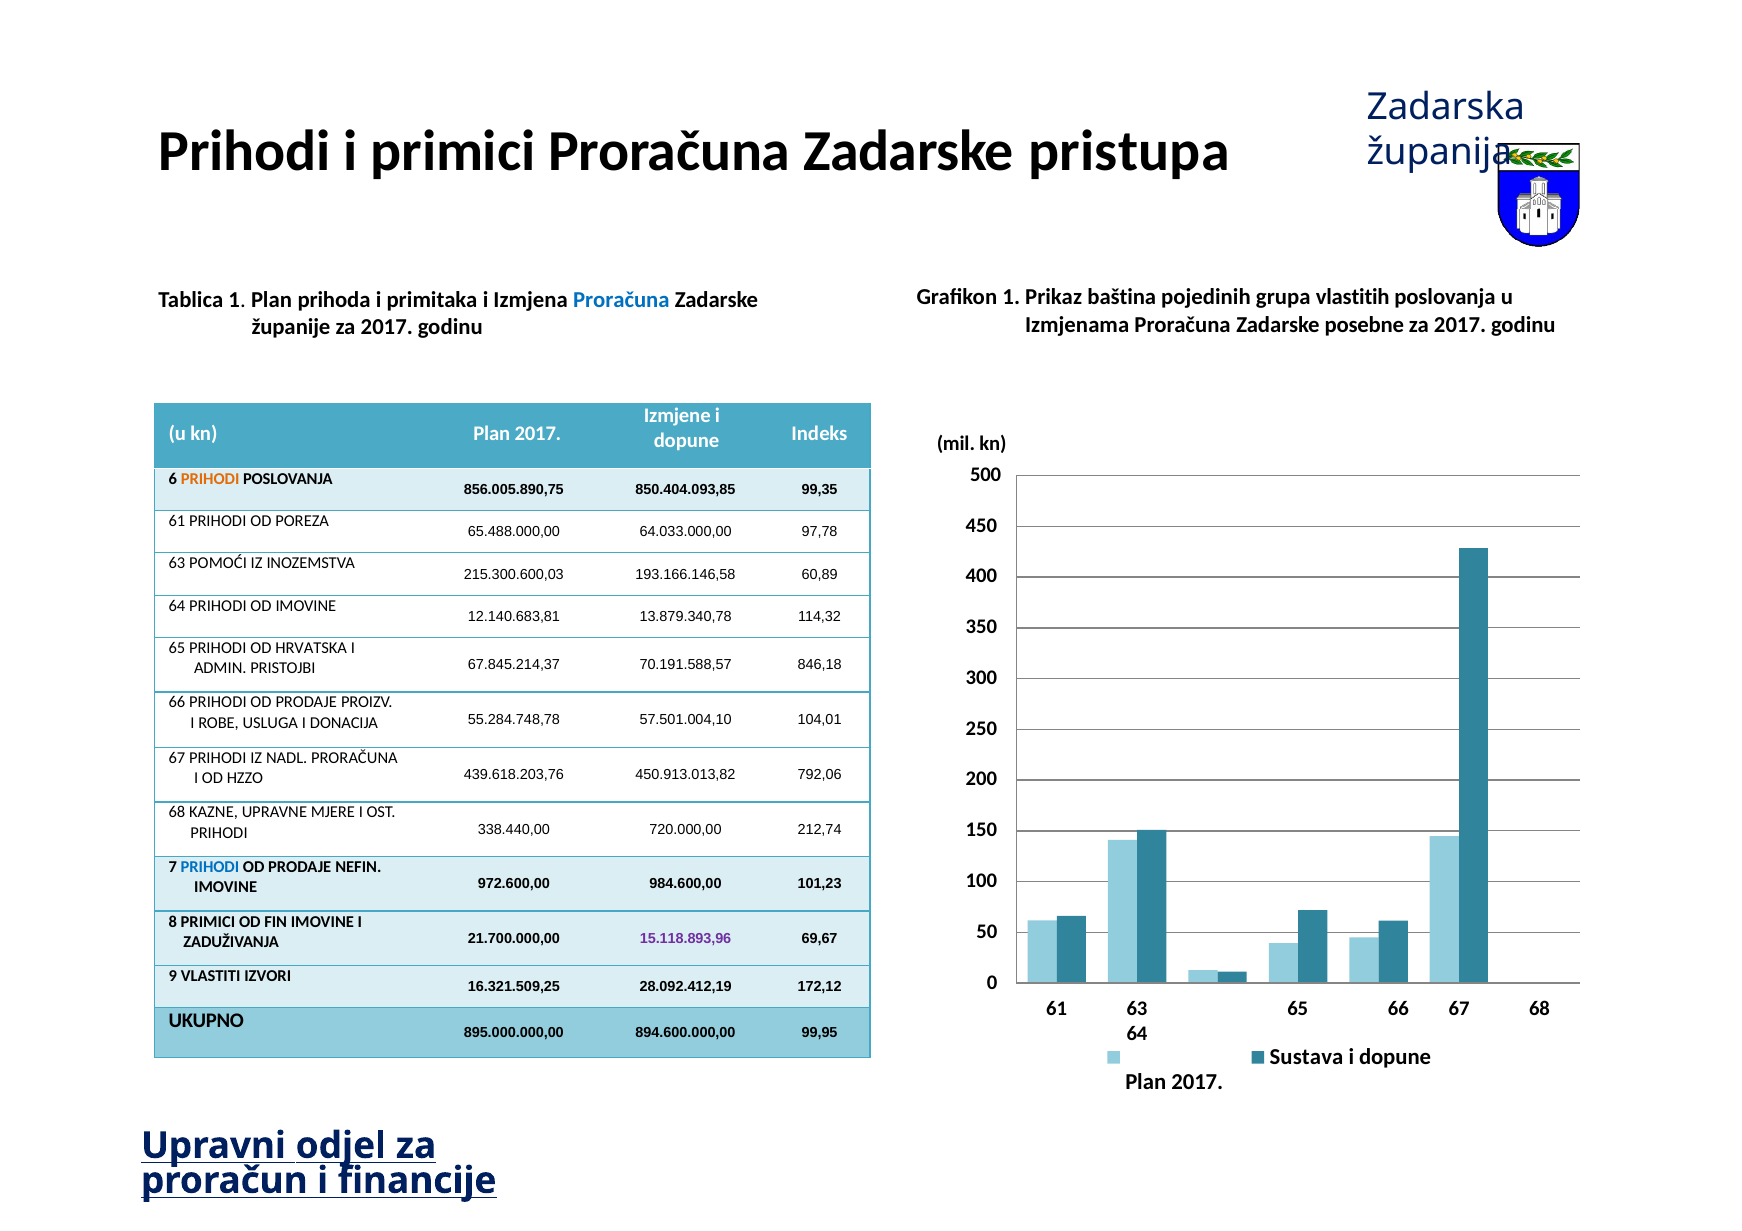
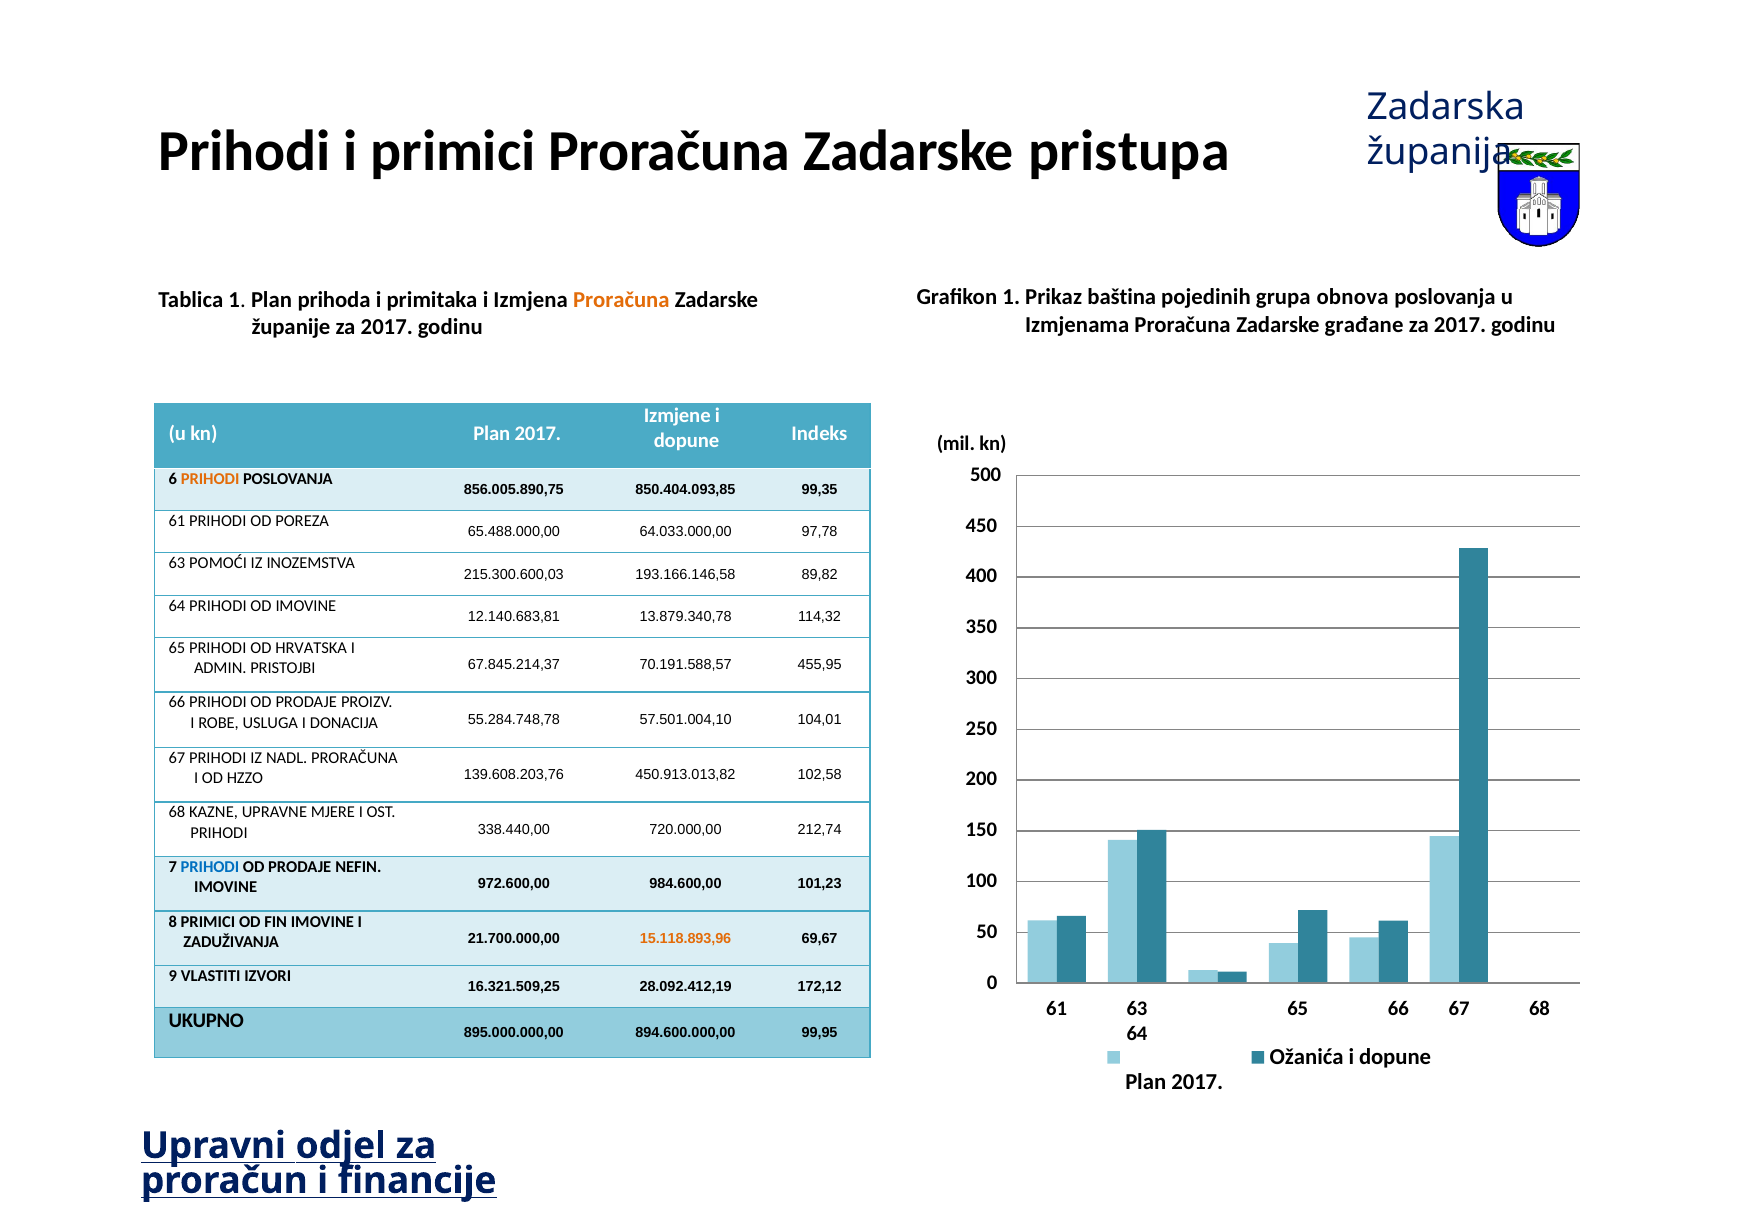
vlastitih: vlastitih -> obnova
Proračuna at (621, 300) colour: blue -> orange
posebne: posebne -> građane
60,89: 60,89 -> 89,82
846,18: 846,18 -> 455,95
439.618.203,76: 439.618.203,76 -> 139.608.203,76
792,06: 792,06 -> 102,58
15.118.893,96 colour: purple -> orange
Sustava: Sustava -> Ožanića
